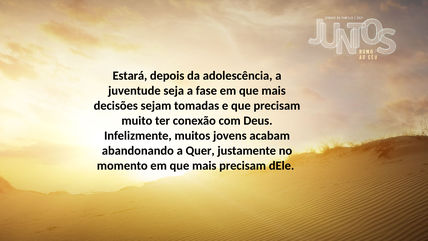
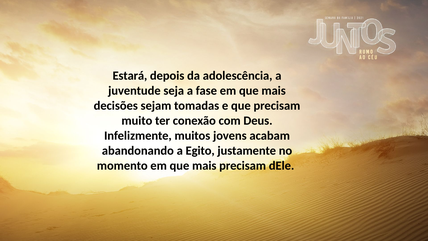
Quer: Quer -> Egito
